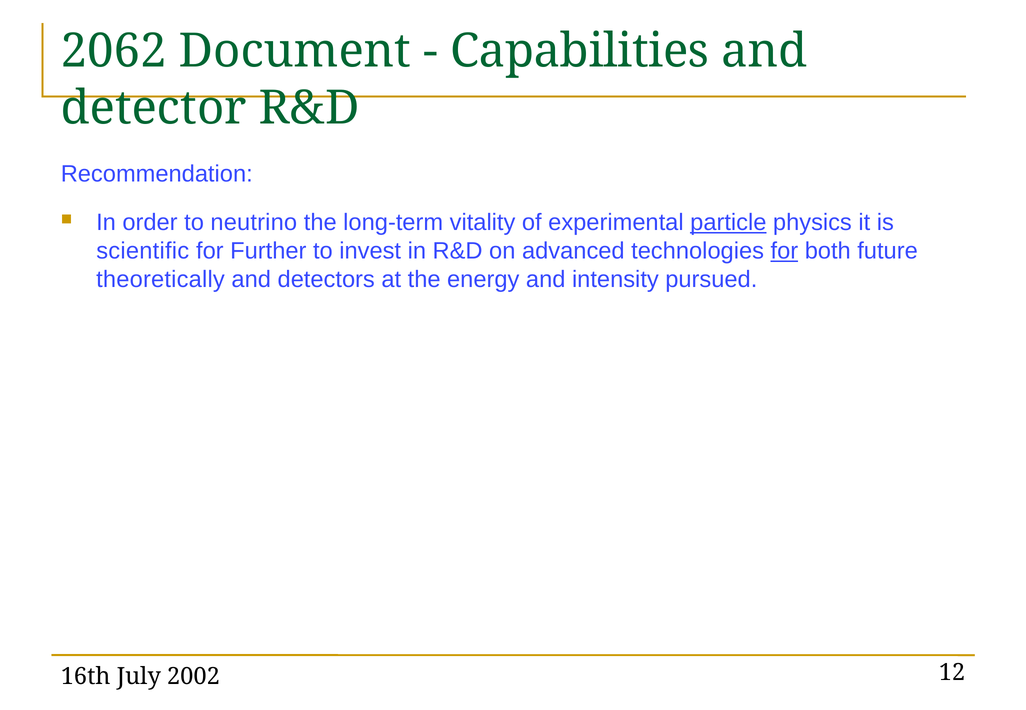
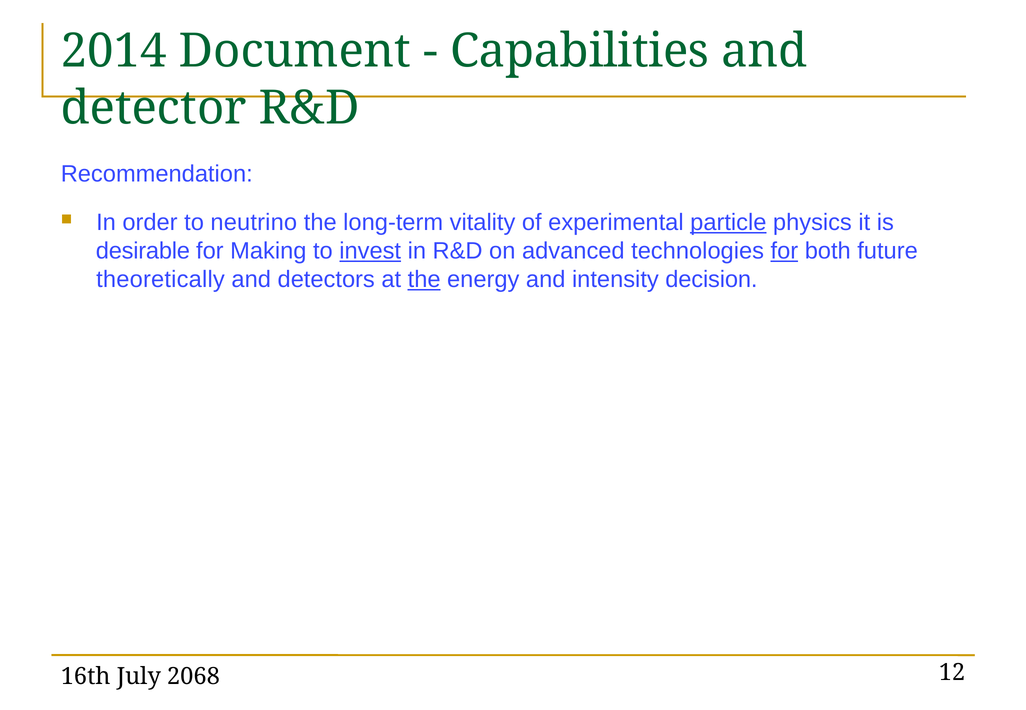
2062: 2062 -> 2014
scientific: scientific -> desirable
Further: Further -> Making
invest underline: none -> present
the at (424, 280) underline: none -> present
pursued: pursued -> decision
2002: 2002 -> 2068
